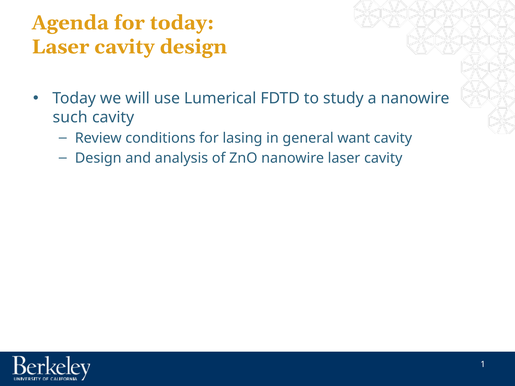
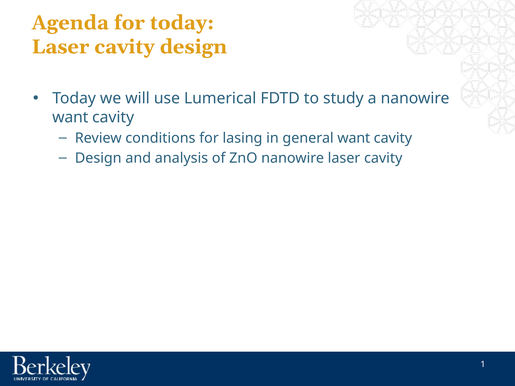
such at (70, 117): such -> want
